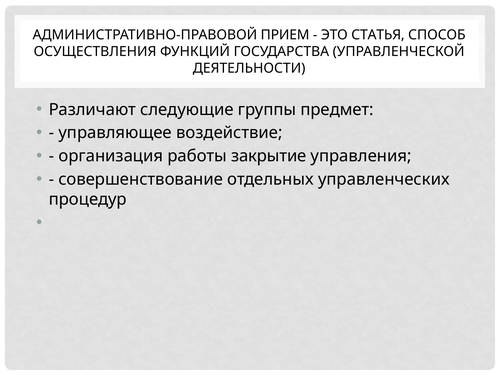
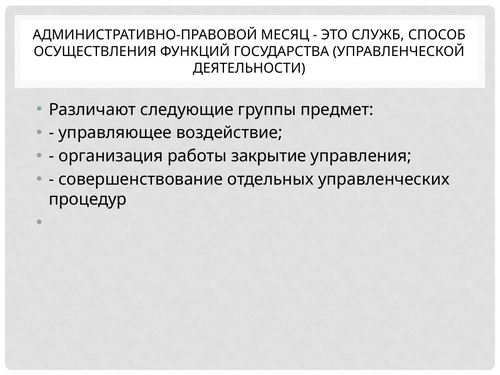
ПРИЕМ: ПРИЕМ -> МЕСЯЦ
СТАТЬЯ: СТАТЬЯ -> СЛУЖБ
